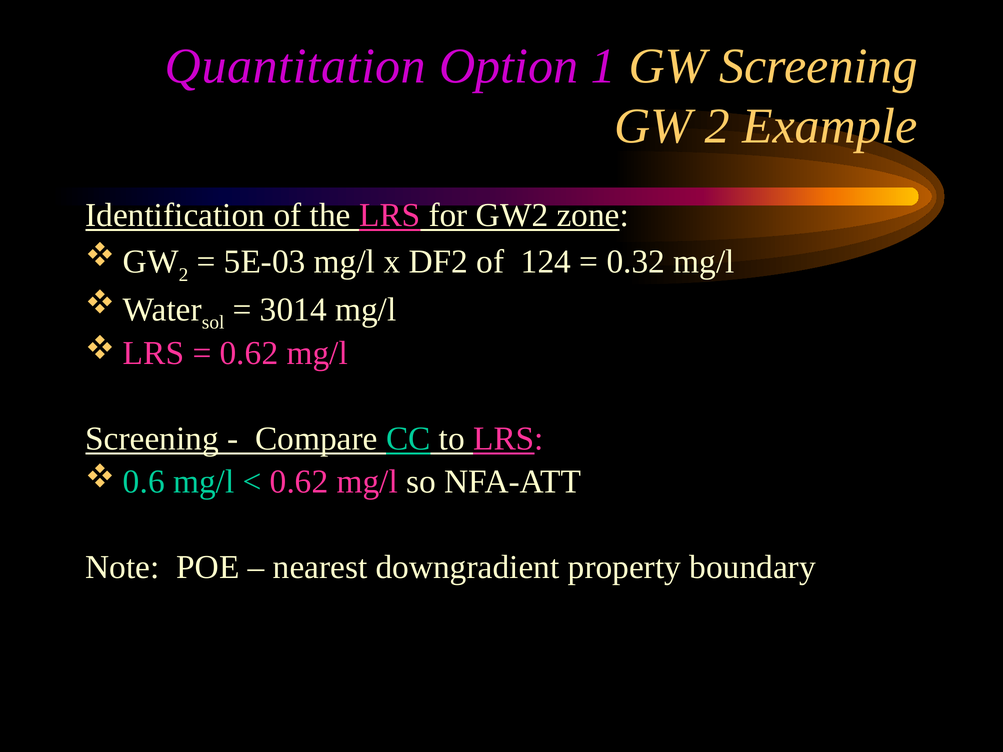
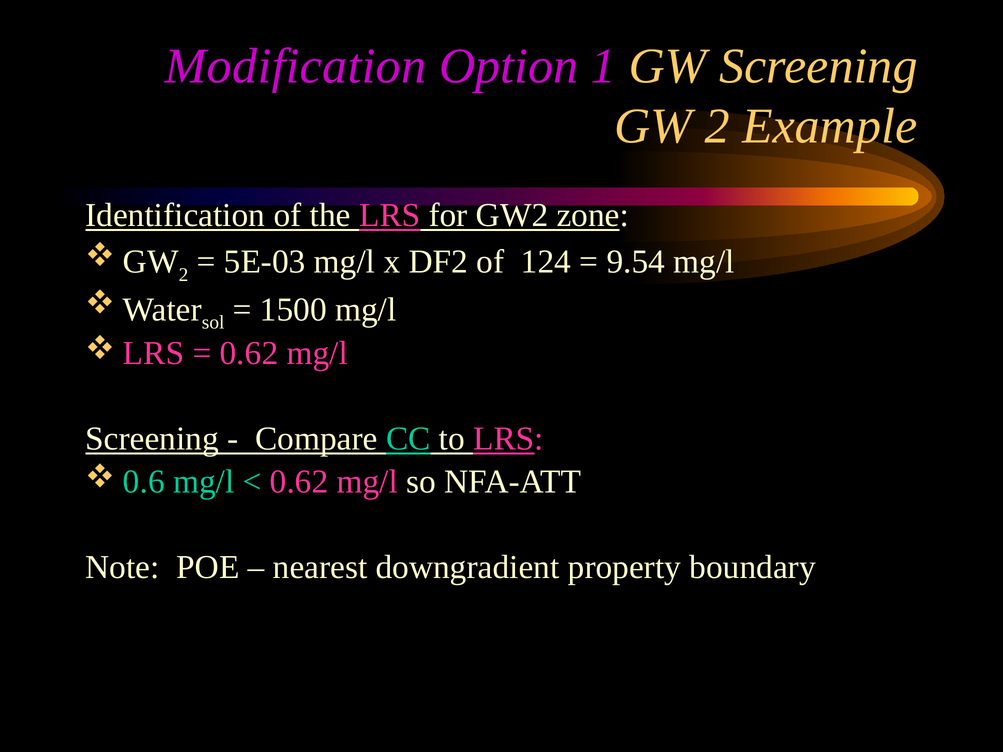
Quantitation: Quantitation -> Modification
0.32: 0.32 -> 9.54
3014: 3014 -> 1500
